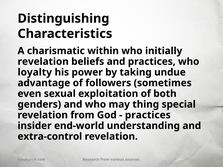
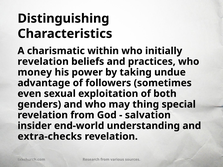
loyalty: loyalty -> money
practices at (148, 115): practices -> salvation
extra-control: extra-control -> extra-checks
